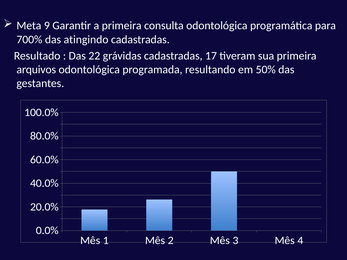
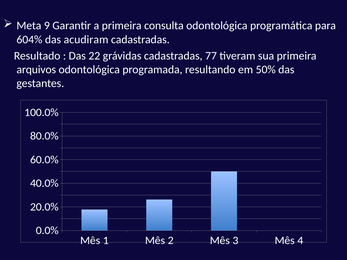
700%: 700% -> 604%
atingindo: atingindo -> acudiram
17: 17 -> 77
